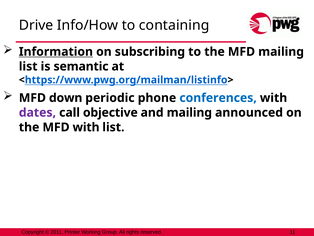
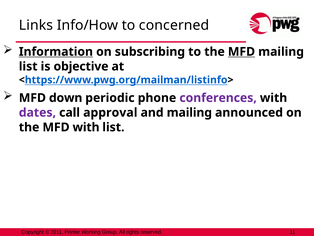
Drive: Drive -> Links
containing: containing -> concerned
MFD at (241, 52) underline: none -> present
semantic: semantic -> objective
conferences colour: blue -> purple
objective: objective -> approval
